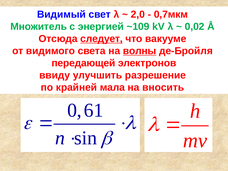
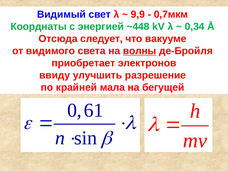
2,0: 2,0 -> 9,9
Множитель: Множитель -> Коорднаты
~109: ~109 -> ~448
0,02: 0,02 -> 0,34
следует underline: present -> none
передающей: передающей -> приобретает
вносить: вносить -> бегущей
